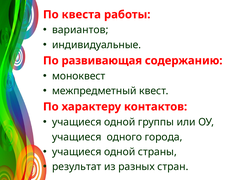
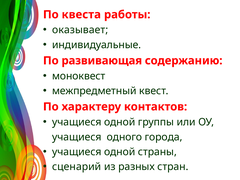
вариантов: вариантов -> оказывает
результат: результат -> сценарий
